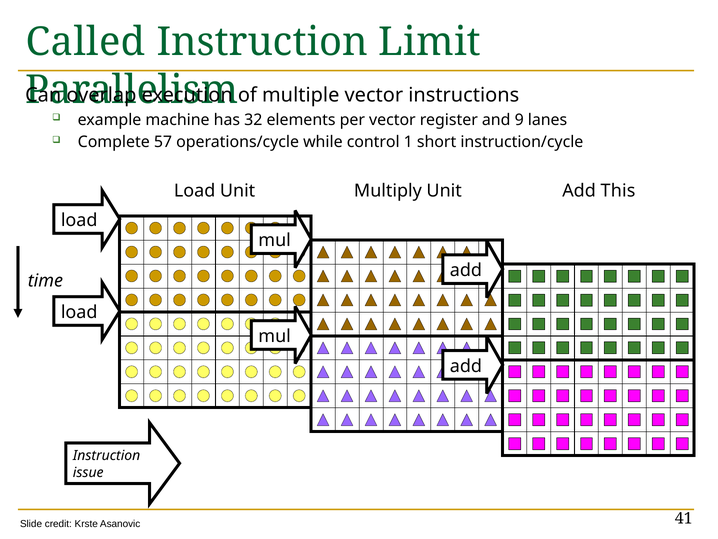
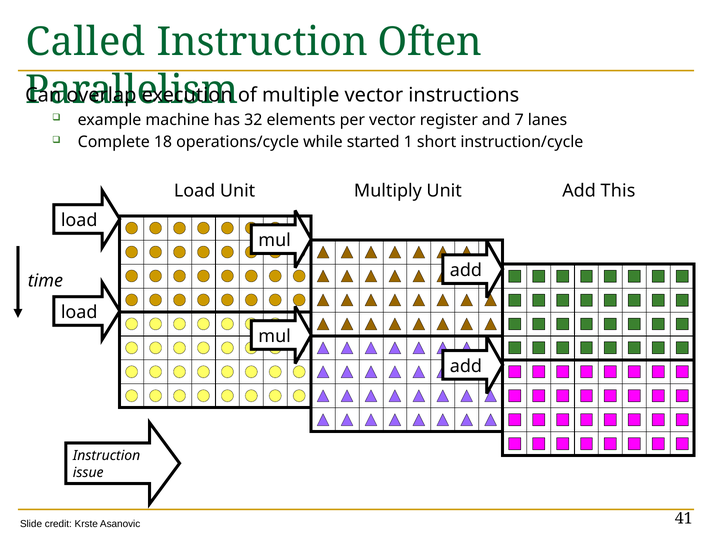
Limit: Limit -> Often
9: 9 -> 7
57: 57 -> 18
control: control -> started
